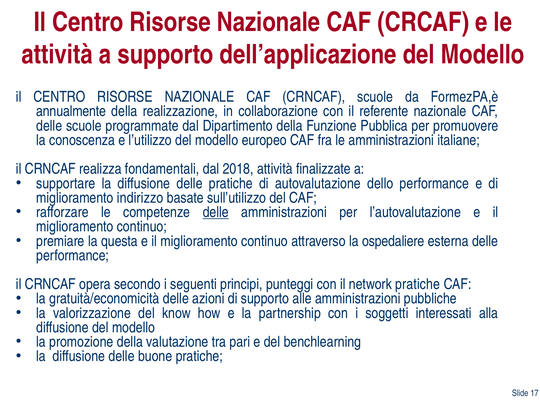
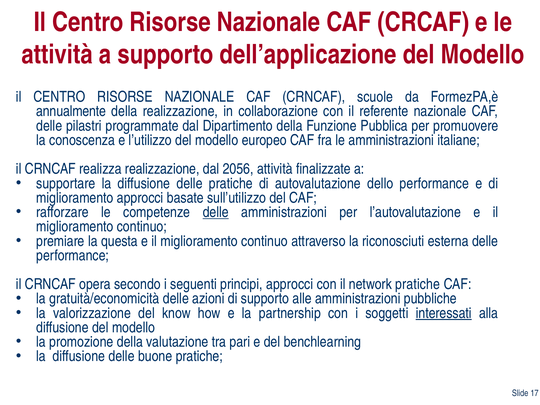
delle scuole: scuole -> pilastri
realizza fondamentali: fondamentali -> realizzazione
2018: 2018 -> 2056
miglioramento indirizzo: indirizzo -> approcci
ospedaliere: ospedaliere -> riconosciuti
principi punteggi: punteggi -> approcci
interessati underline: none -> present
